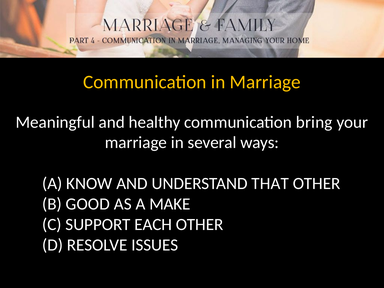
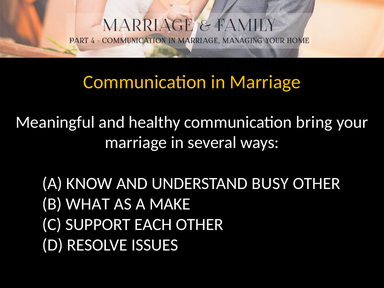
THAT: THAT -> BUSY
GOOD: GOOD -> WHAT
